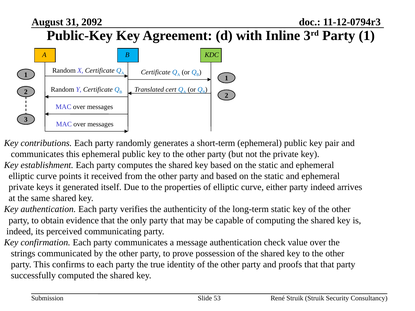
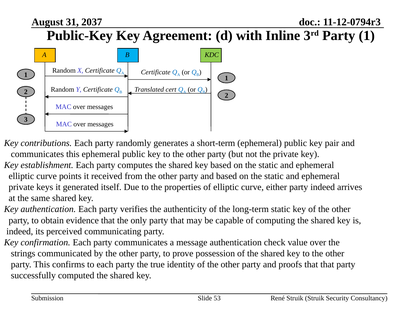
2092: 2092 -> 2037
